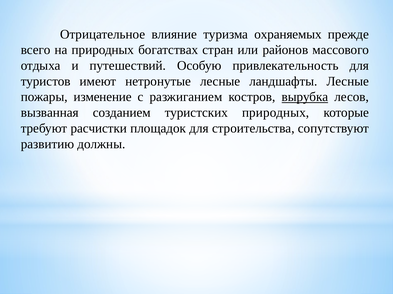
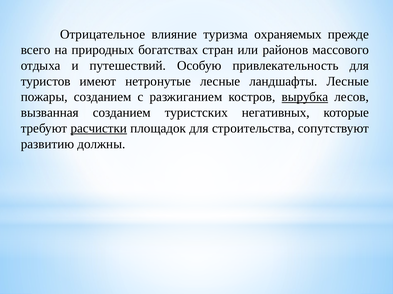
пожары изменение: изменение -> созданием
туристских природных: природных -> негативных
расчистки underline: none -> present
